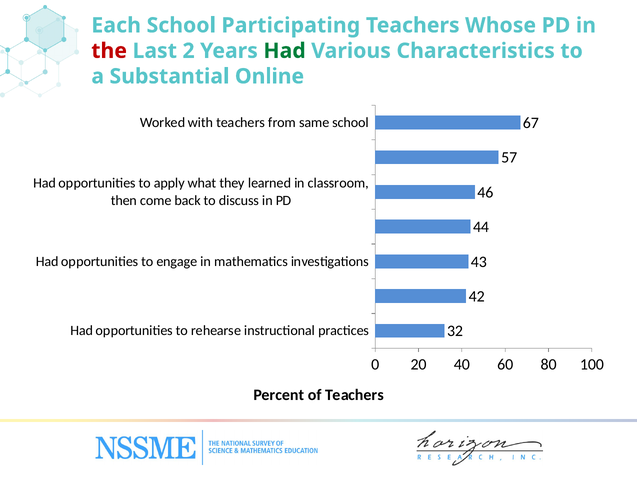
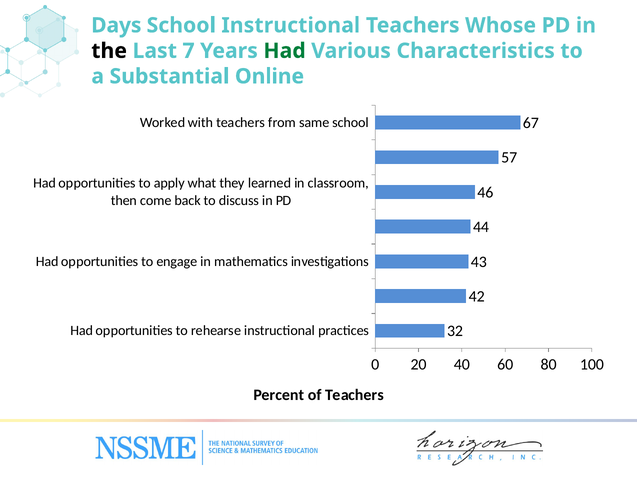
Each: Each -> Days
School Participating: Participating -> Instructional
the colour: red -> black
2: 2 -> 7
